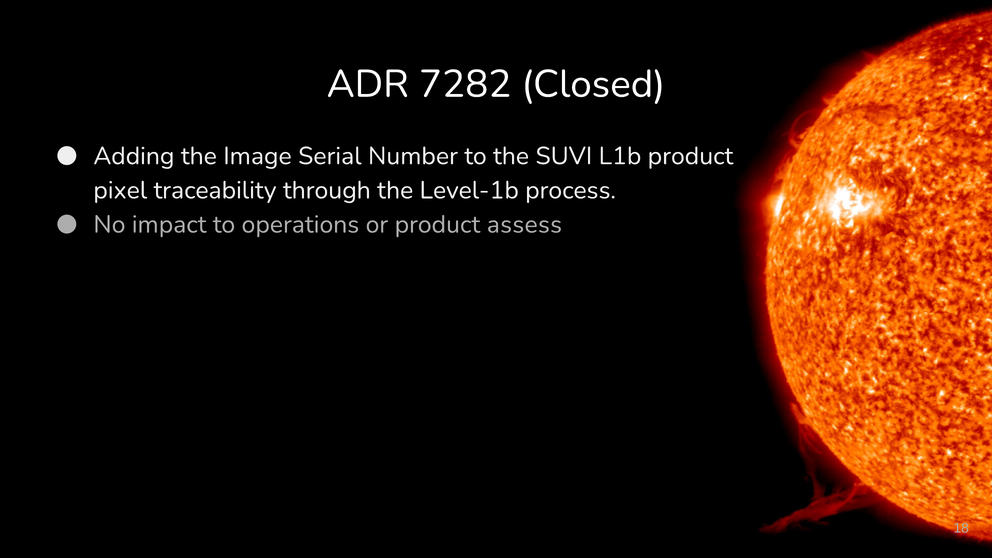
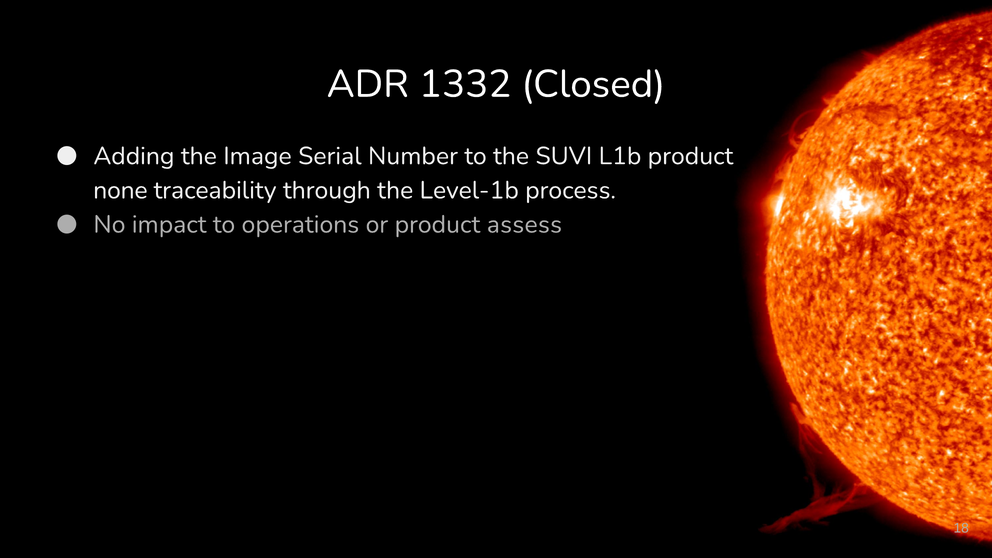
7282: 7282 -> 1332
pixel: pixel -> none
